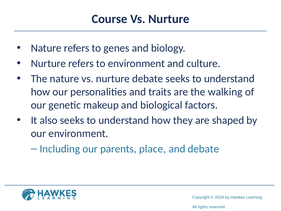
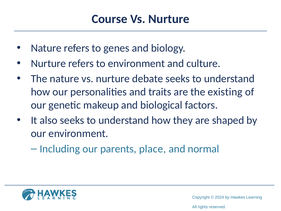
walking: walking -> existing
and debate: debate -> normal
